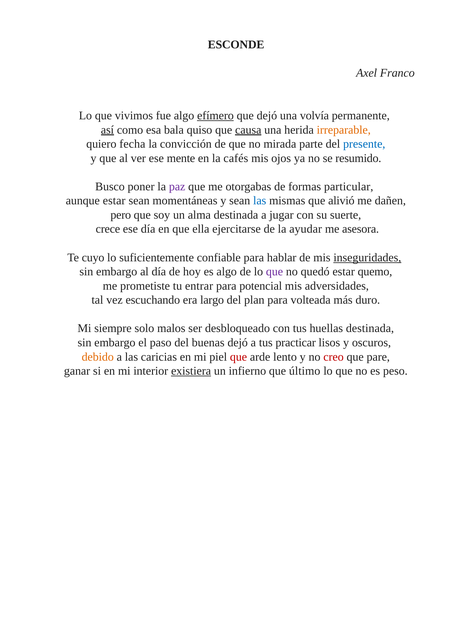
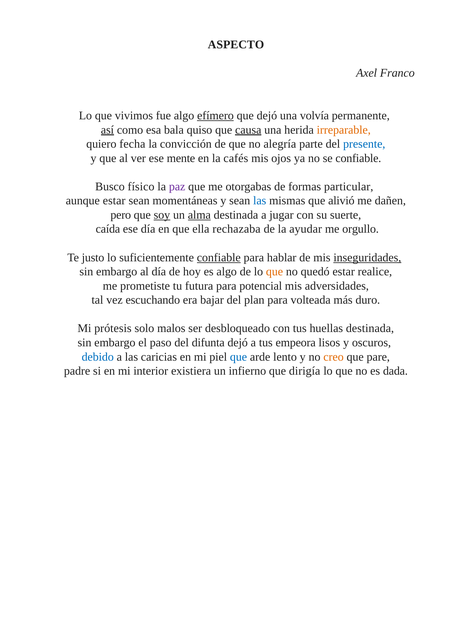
ESCONDE: ESCONDE -> ASPECTO
mirada: mirada -> alegría
se resumido: resumido -> confiable
poner: poner -> físico
soy underline: none -> present
alma underline: none -> present
crece: crece -> caída
ejercitarse: ejercitarse -> rechazaba
asesora: asesora -> orgullo
cuyo: cuyo -> justo
confiable at (219, 257) underline: none -> present
que at (274, 271) colour: purple -> orange
quemo: quemo -> realice
entrar: entrar -> futura
largo: largo -> bajar
siempre: siempre -> prótesis
buenas: buenas -> difunta
practicar: practicar -> empeora
debido colour: orange -> blue
que at (239, 357) colour: red -> blue
creo colour: red -> orange
ganar: ganar -> padre
existiera underline: present -> none
último: último -> dirigía
peso: peso -> dada
